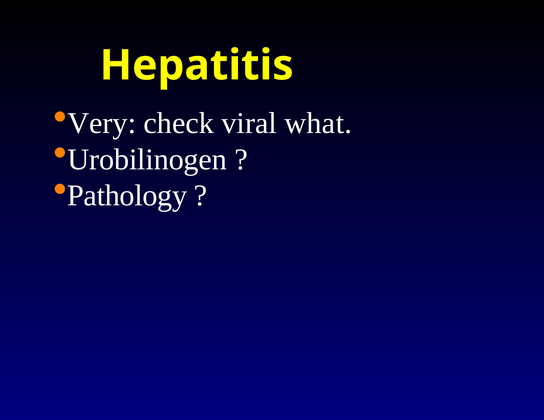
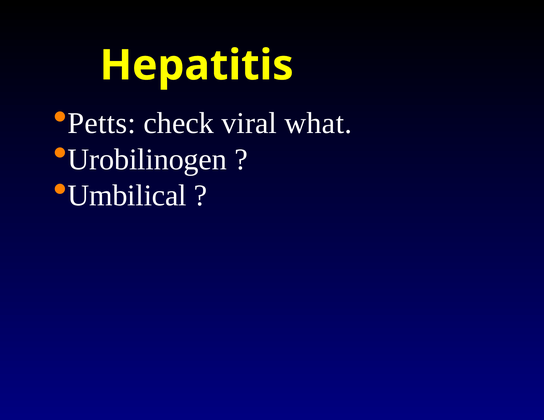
Very: Very -> Petts
Pathology: Pathology -> Umbilical
